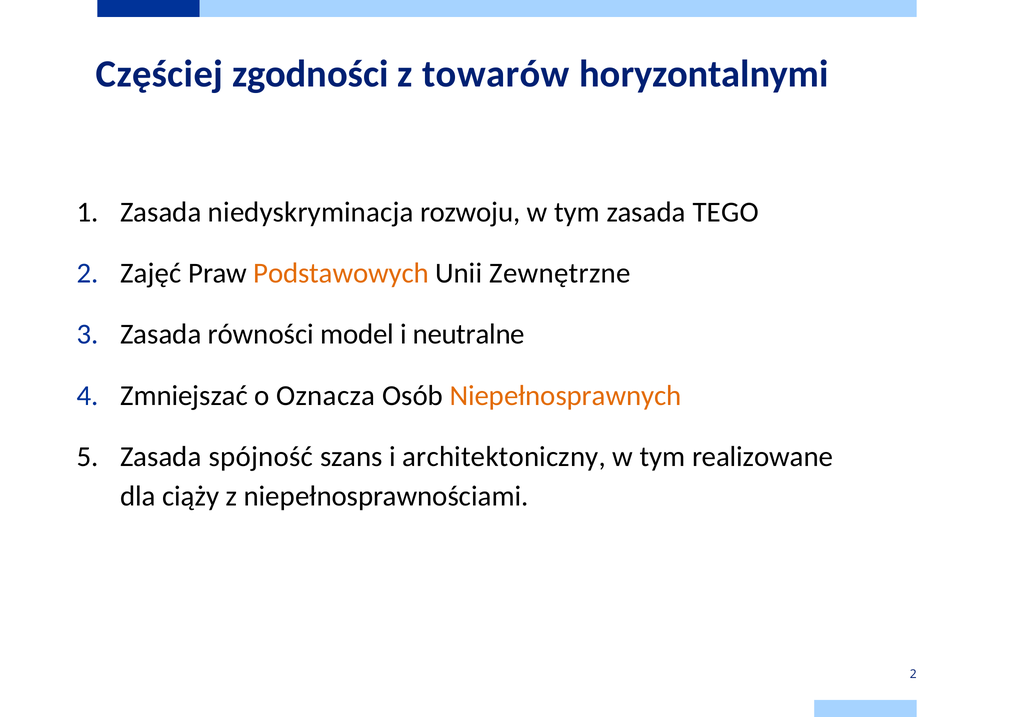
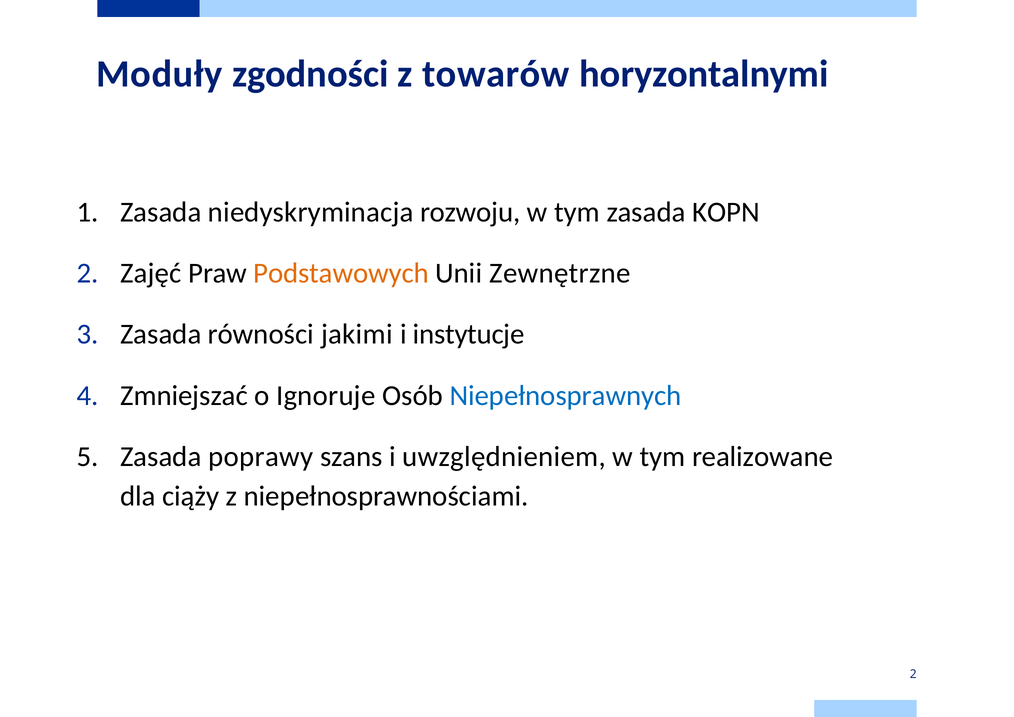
Częściej: Częściej -> Moduły
TEGO: TEGO -> KOPN
model: model -> jakimi
neutralne: neutralne -> instytucje
Oznacza: Oznacza -> Ignoruje
Niepełnosprawnych colour: orange -> blue
spójność: spójność -> poprawy
architektoniczny: architektoniczny -> uwzględnieniem
